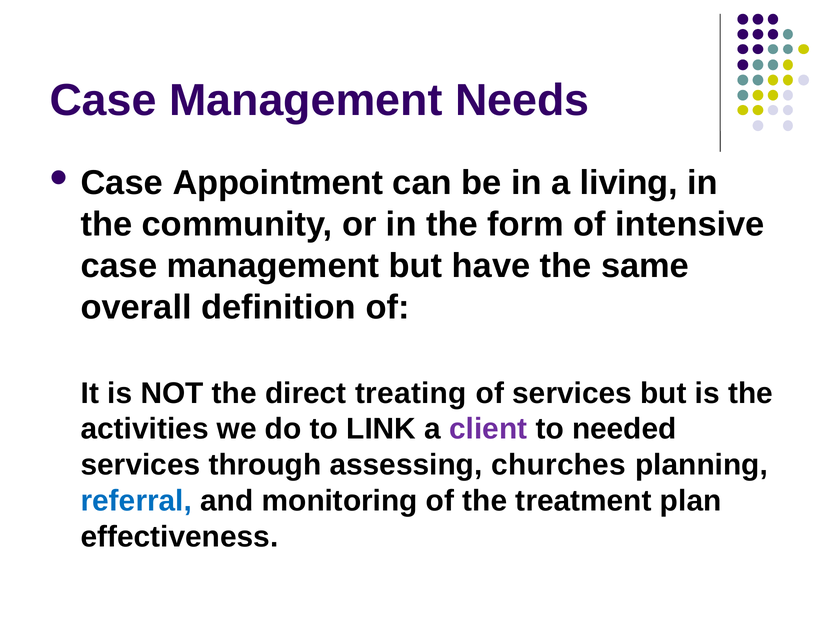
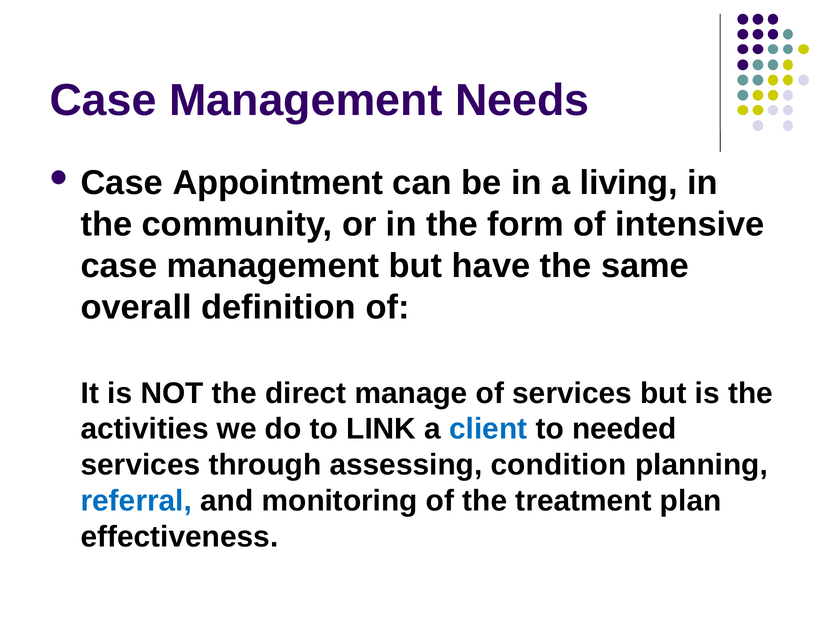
treating: treating -> manage
client colour: purple -> blue
churches: churches -> condition
